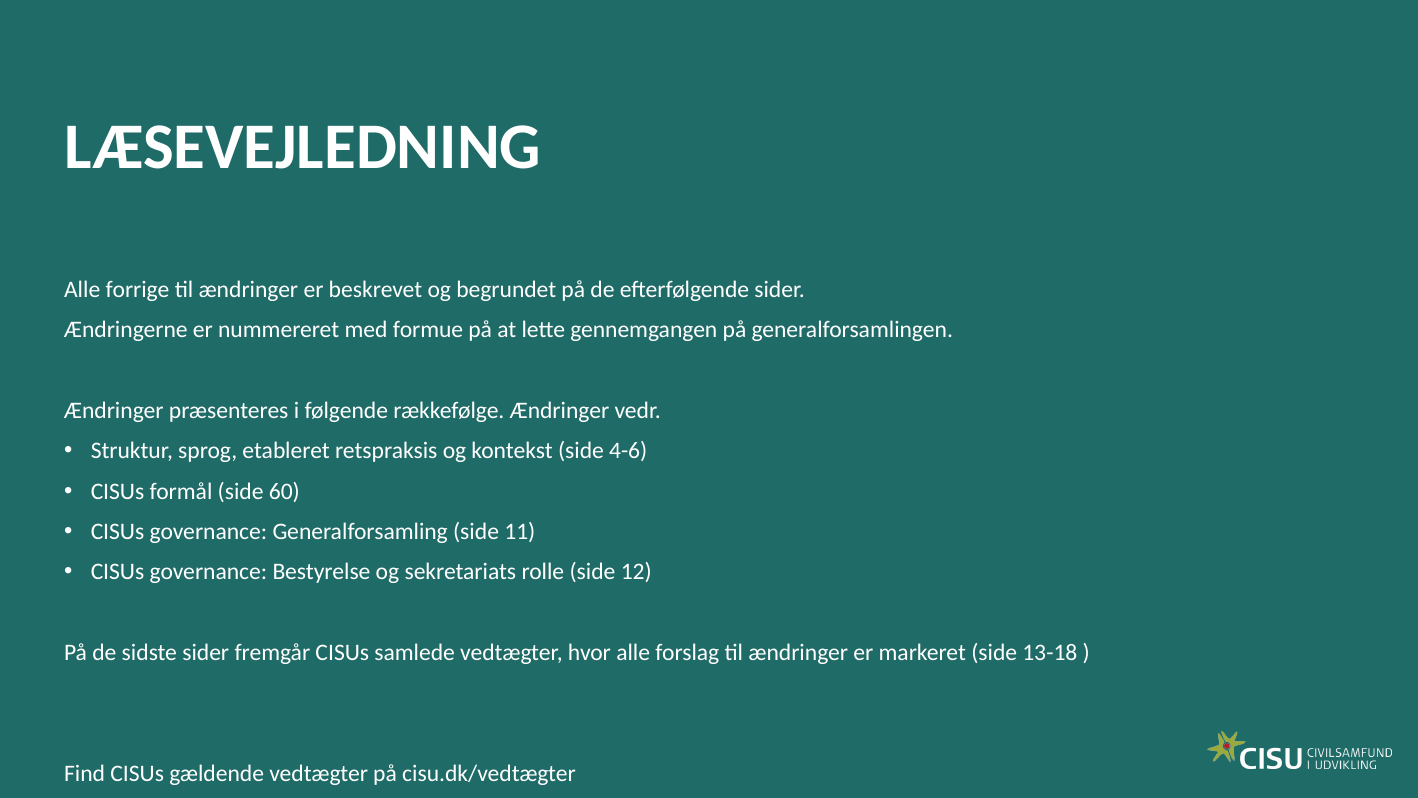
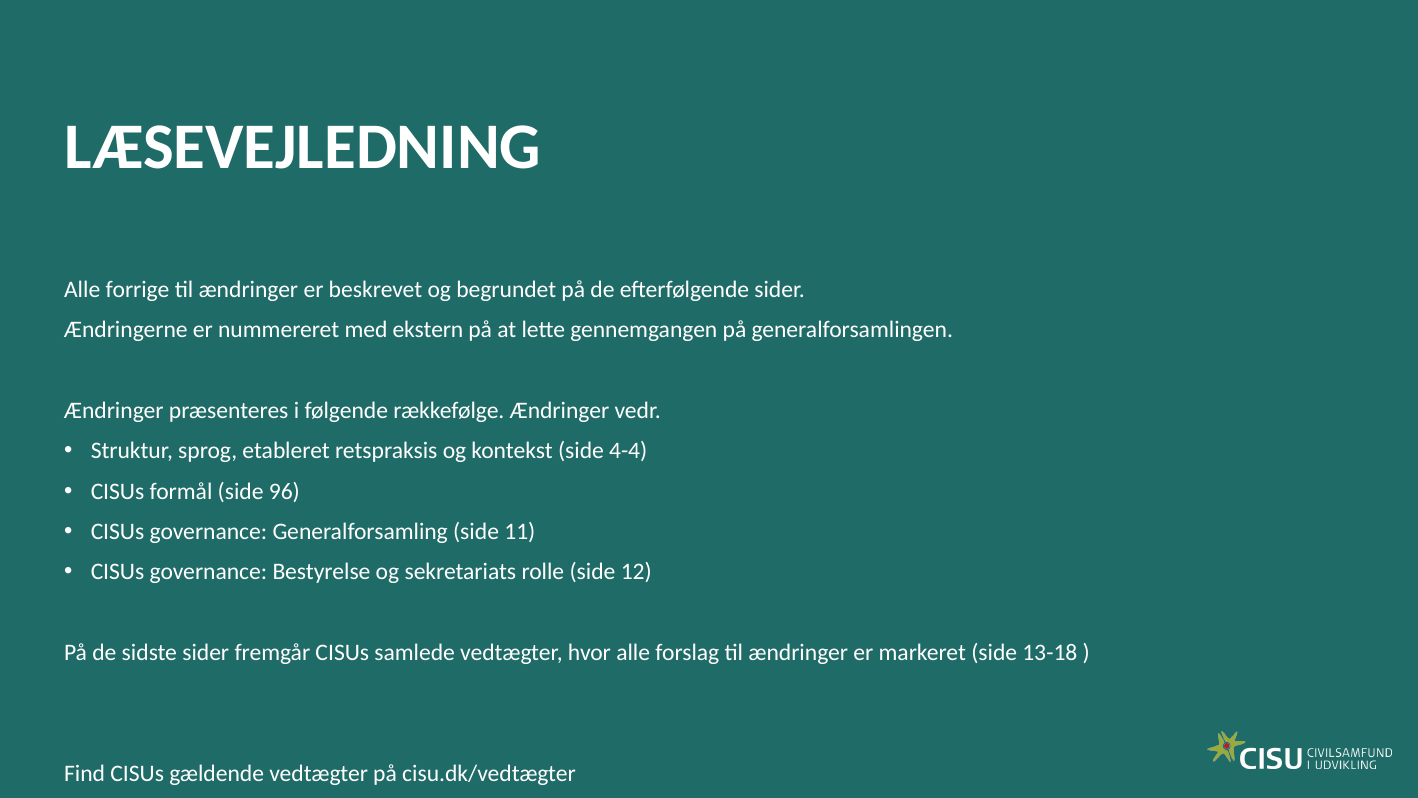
formue: formue -> ekstern
4-6: 4-6 -> 4-4
60: 60 -> 96
